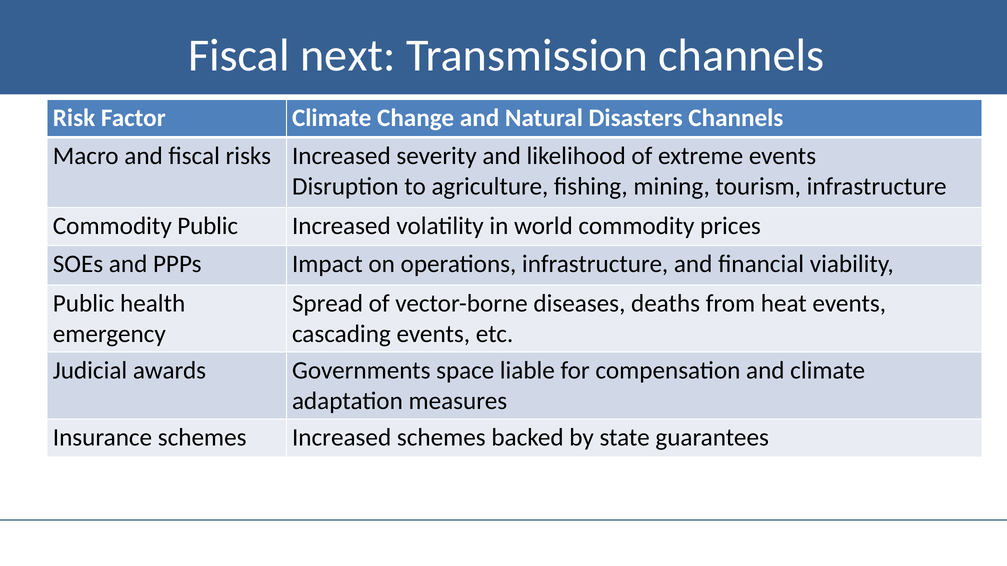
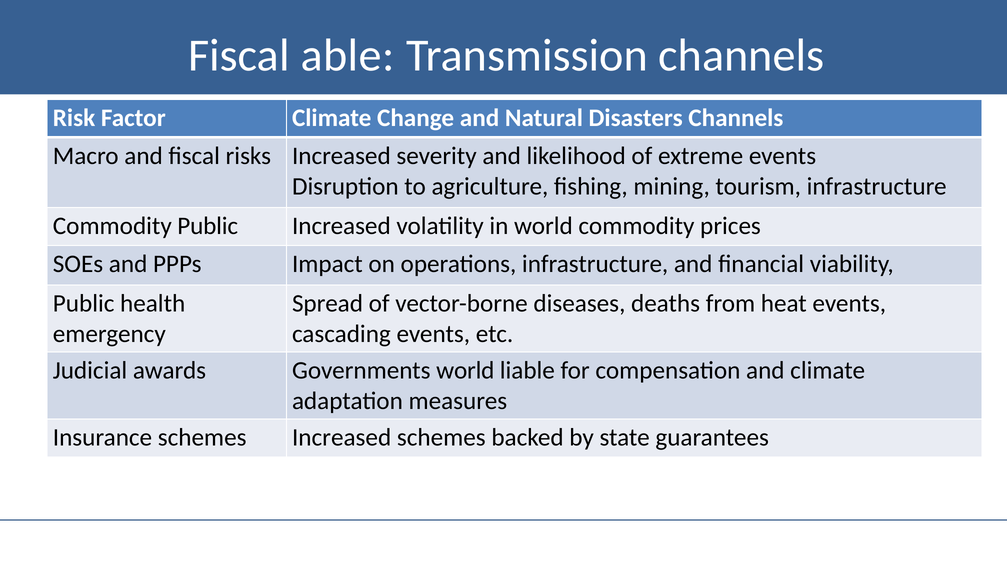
next: next -> able
Governments space: space -> world
